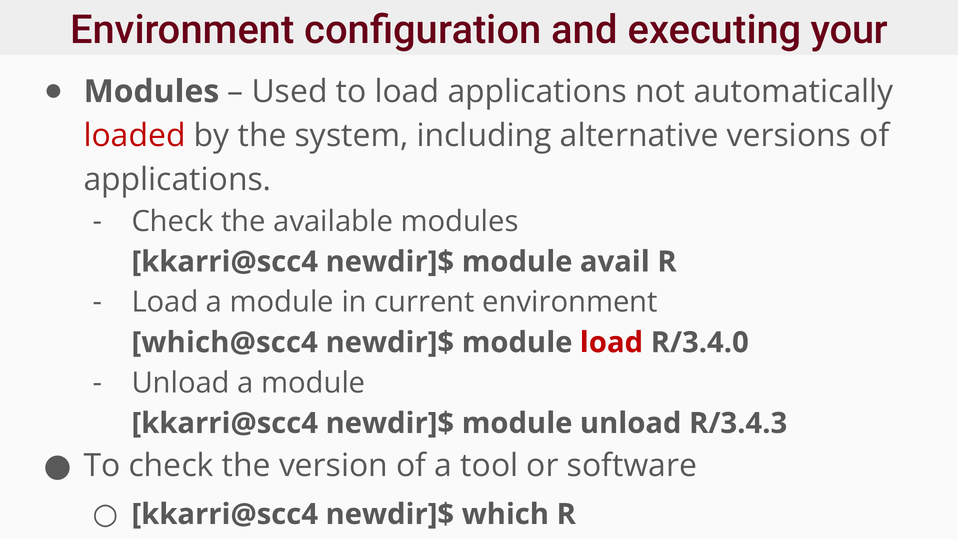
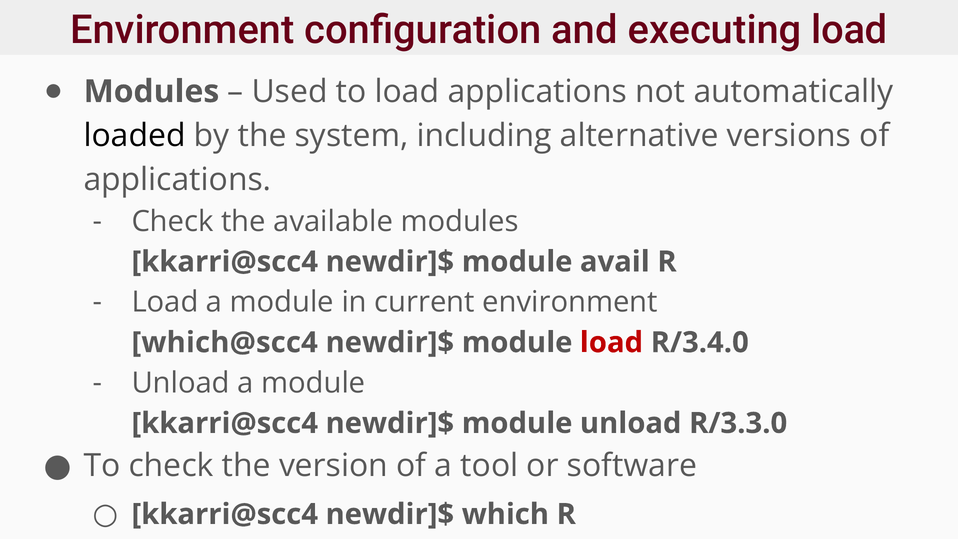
executing your: your -> load
loaded colour: red -> black
R/3.4.3: R/3.4.3 -> R/3.3.0
